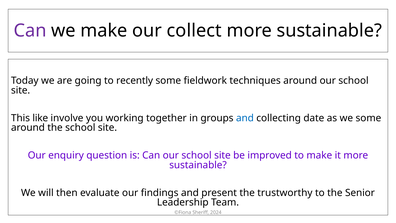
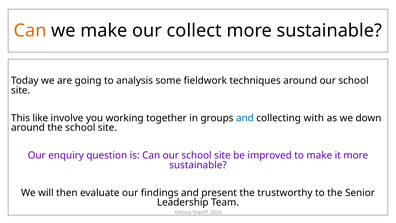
Can at (30, 30) colour: purple -> orange
recently: recently -> analysis
date: date -> with
we some: some -> down
